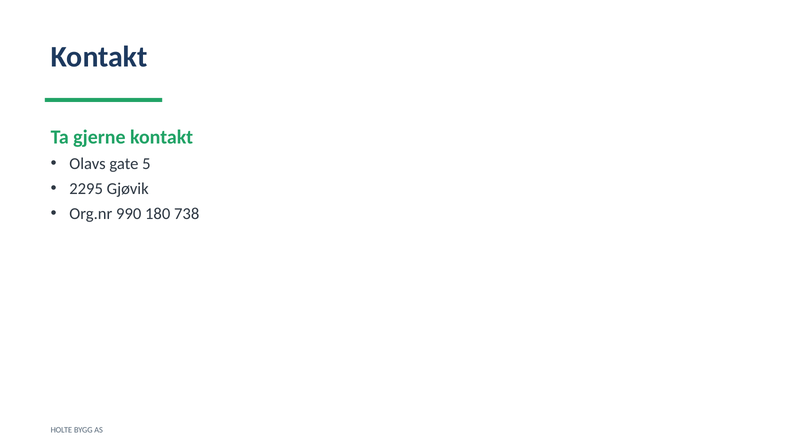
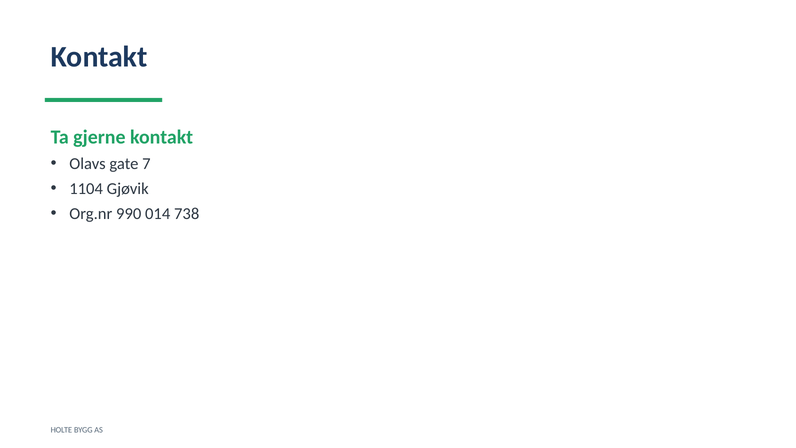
5: 5 -> 7
2295: 2295 -> 1104
180: 180 -> 014
